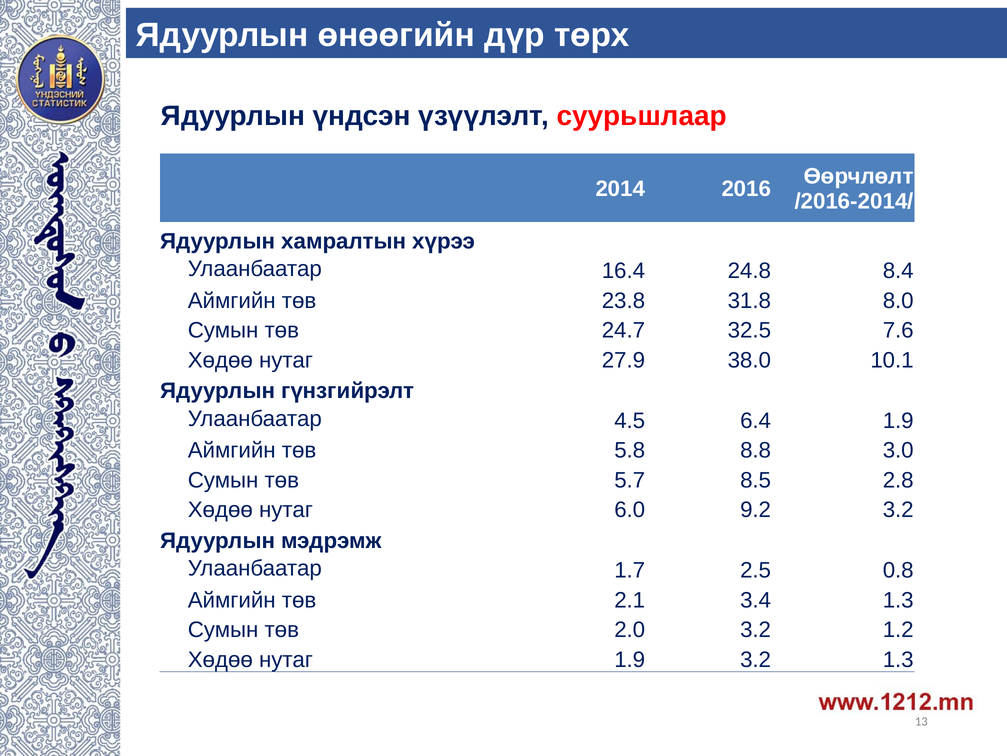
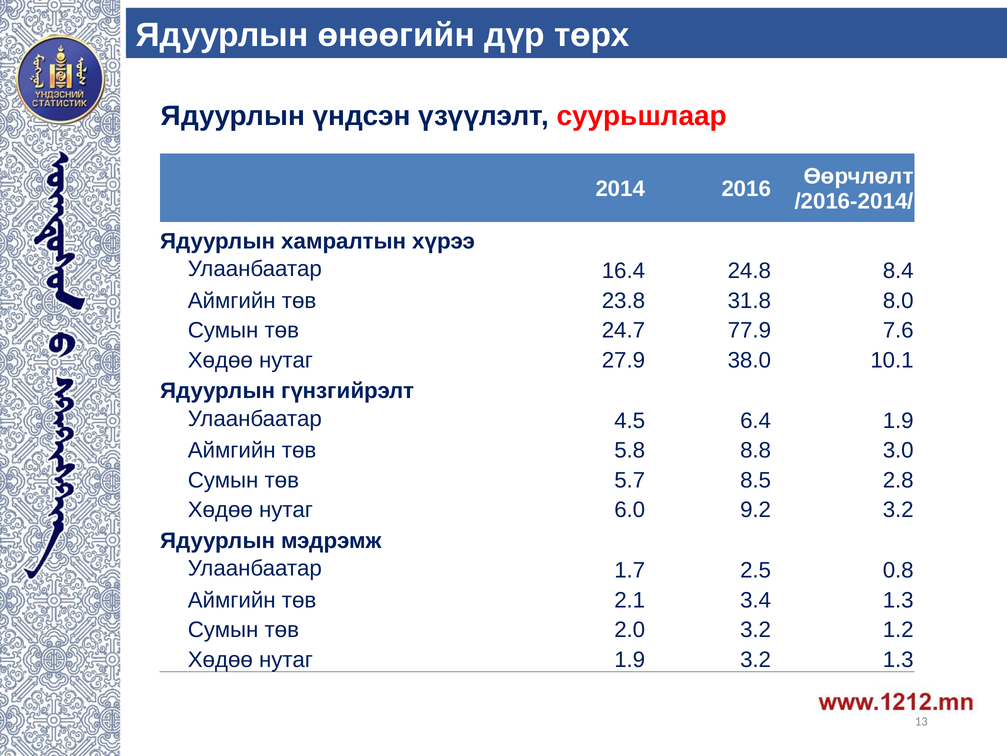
32.5: 32.5 -> 77.9
